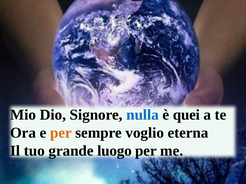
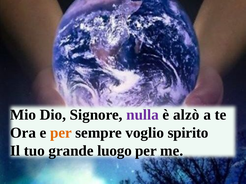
nulla colour: blue -> purple
quei: quei -> alzò
eterna: eterna -> spirito
